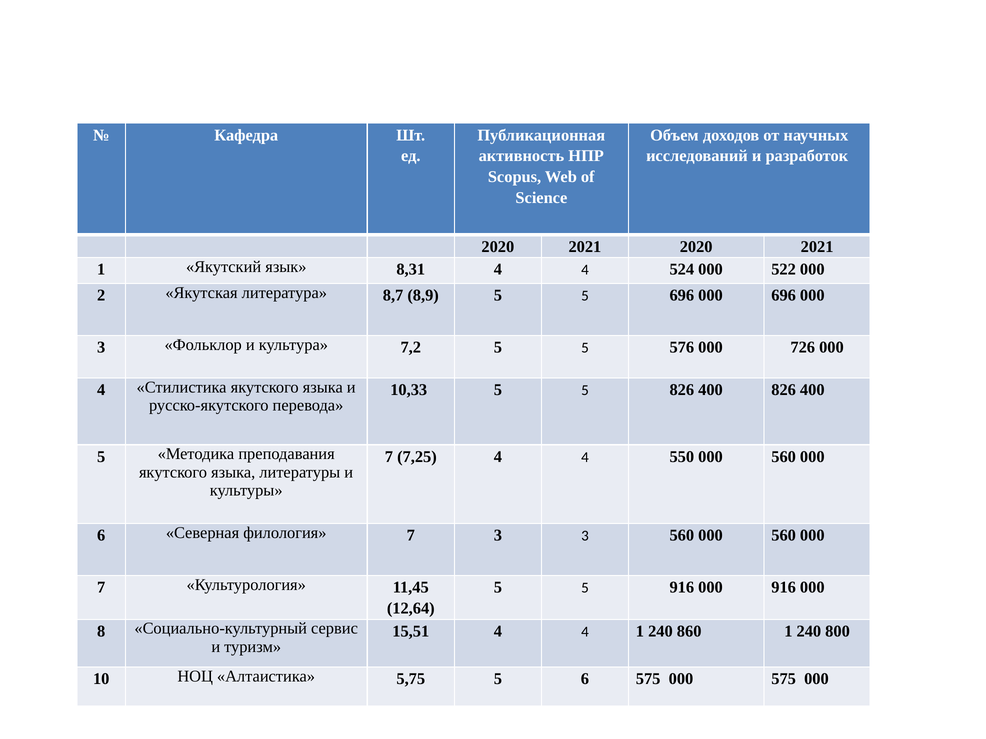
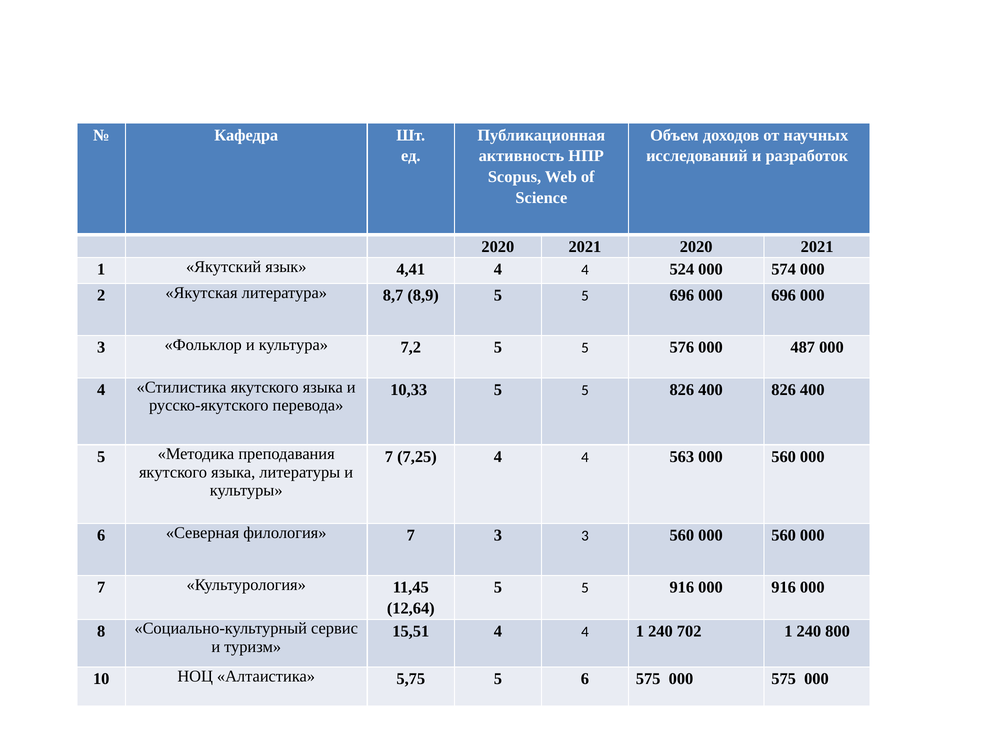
8,31: 8,31 -> 4,41
522: 522 -> 574
726: 726 -> 487
550: 550 -> 563
860: 860 -> 702
